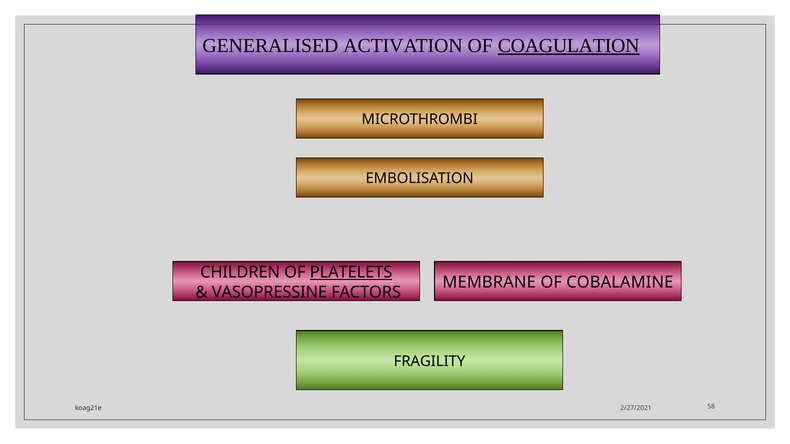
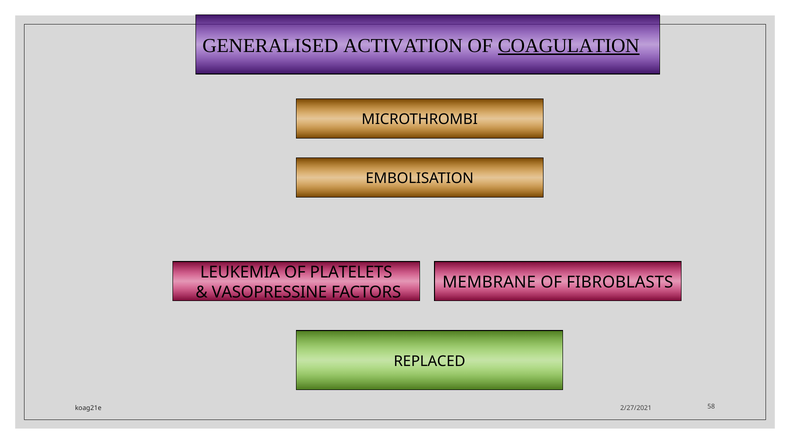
CHILDREN: CHILDREN -> LEUKEMIA
PLATELETS underline: present -> none
COBALAMINE: COBALAMINE -> FIBROBLASTS
FRAGILITY: FRAGILITY -> REPLACED
